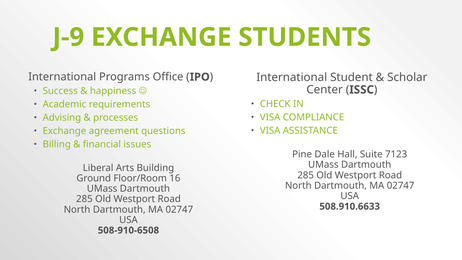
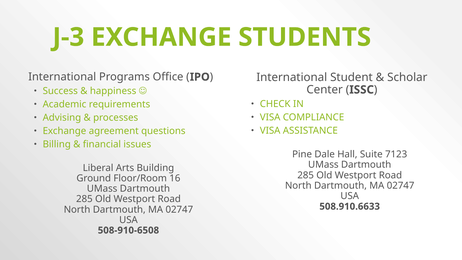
J-9: J-9 -> J-3
